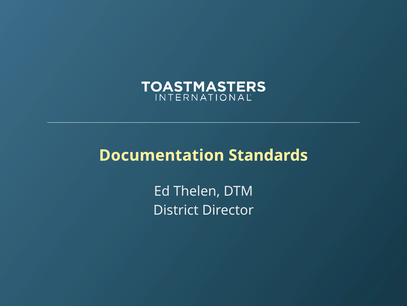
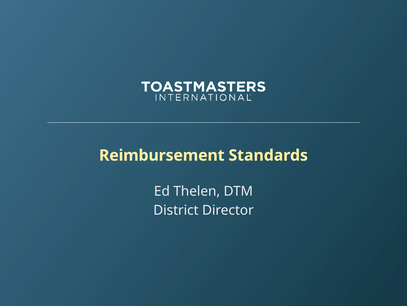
Documentation: Documentation -> Reimbursement
